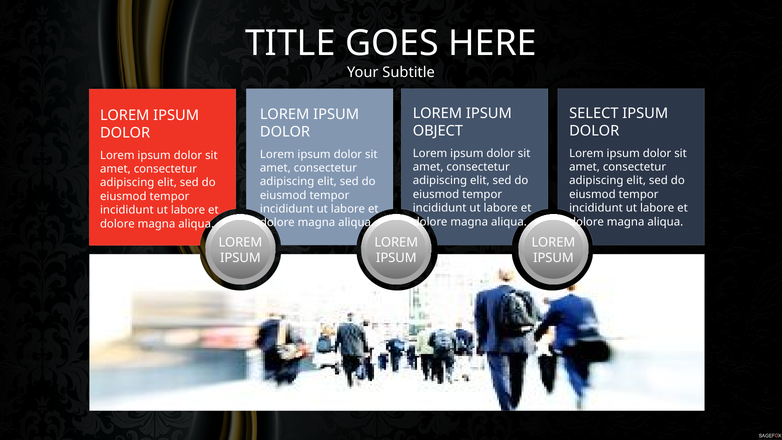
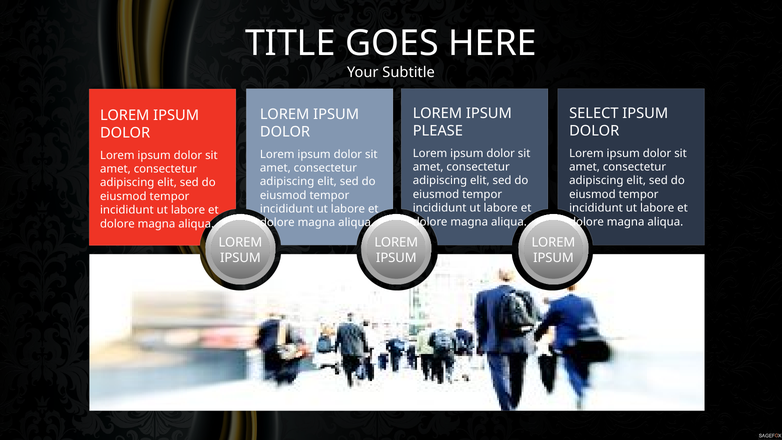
OBJECT: OBJECT -> PLEASE
